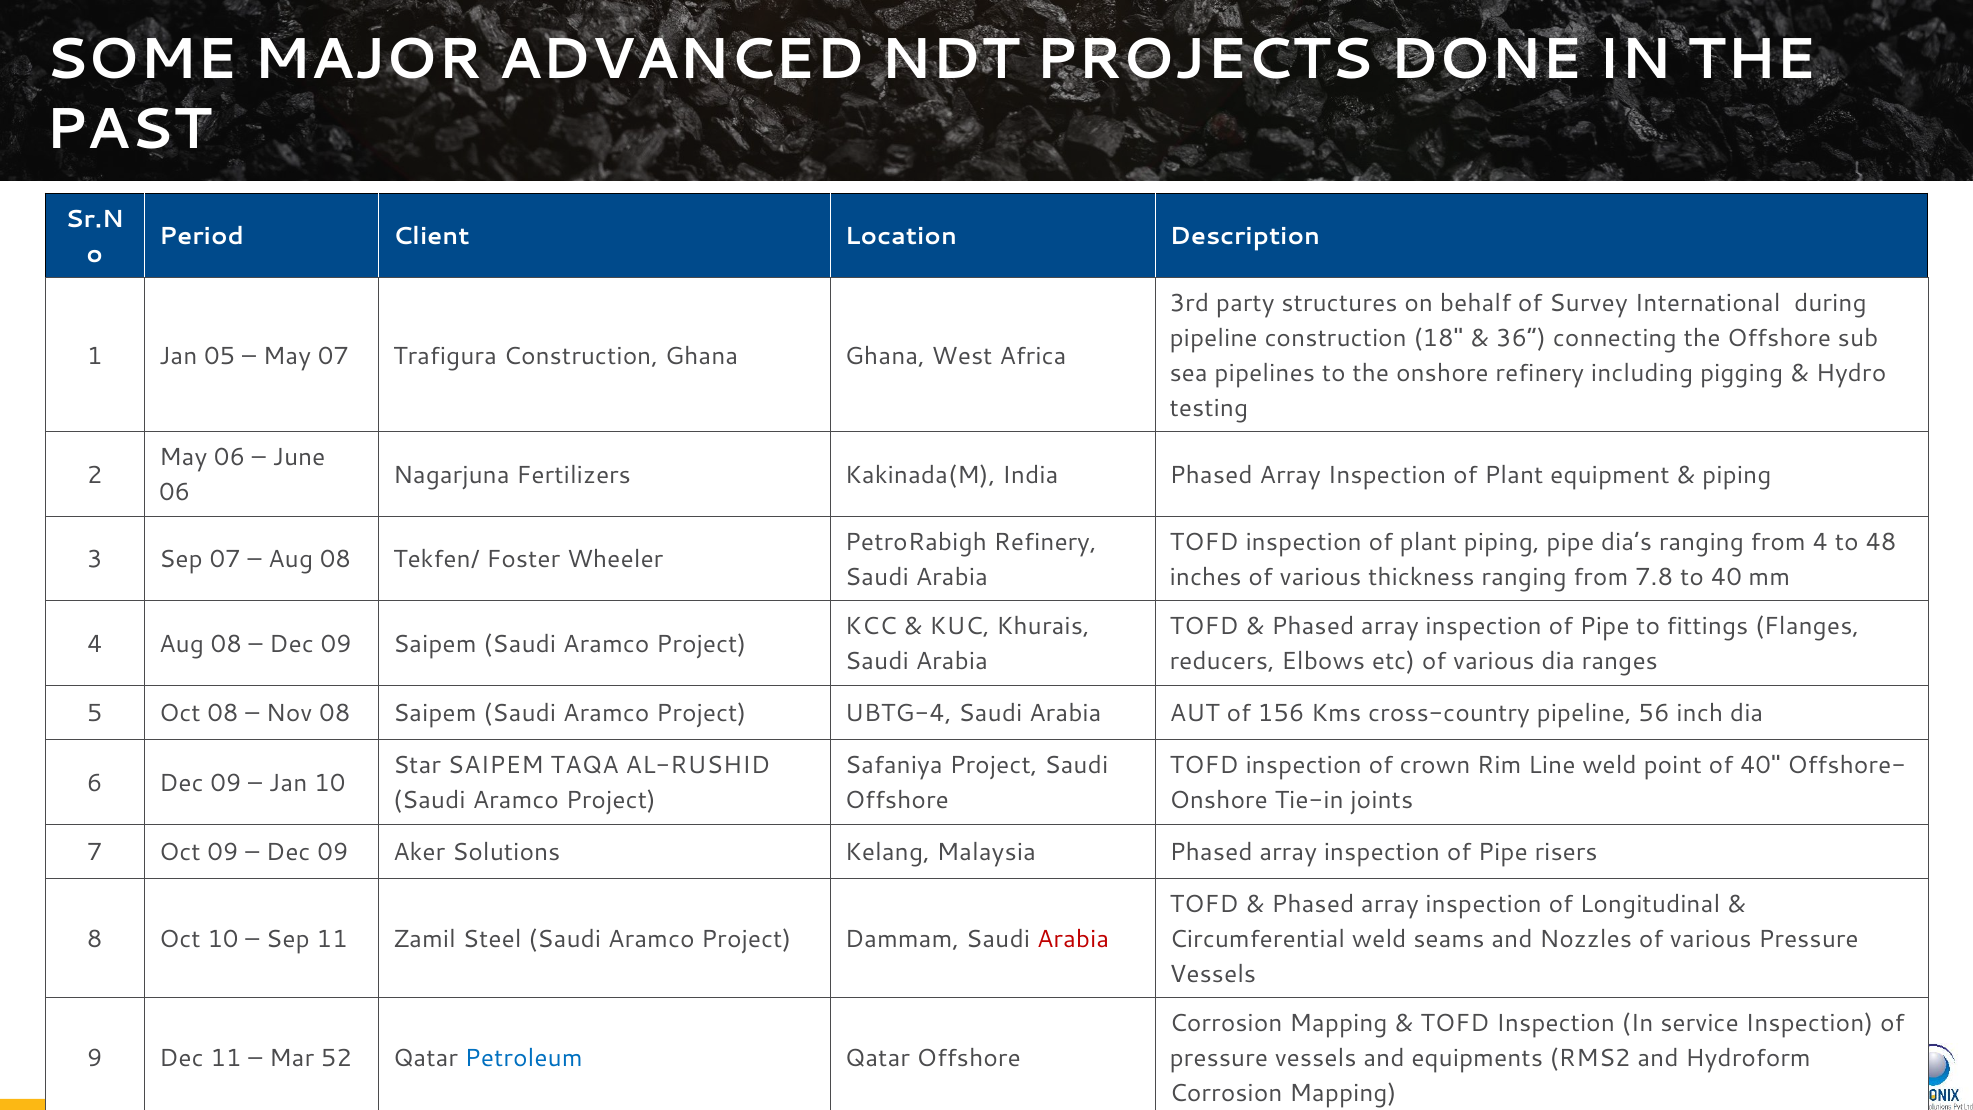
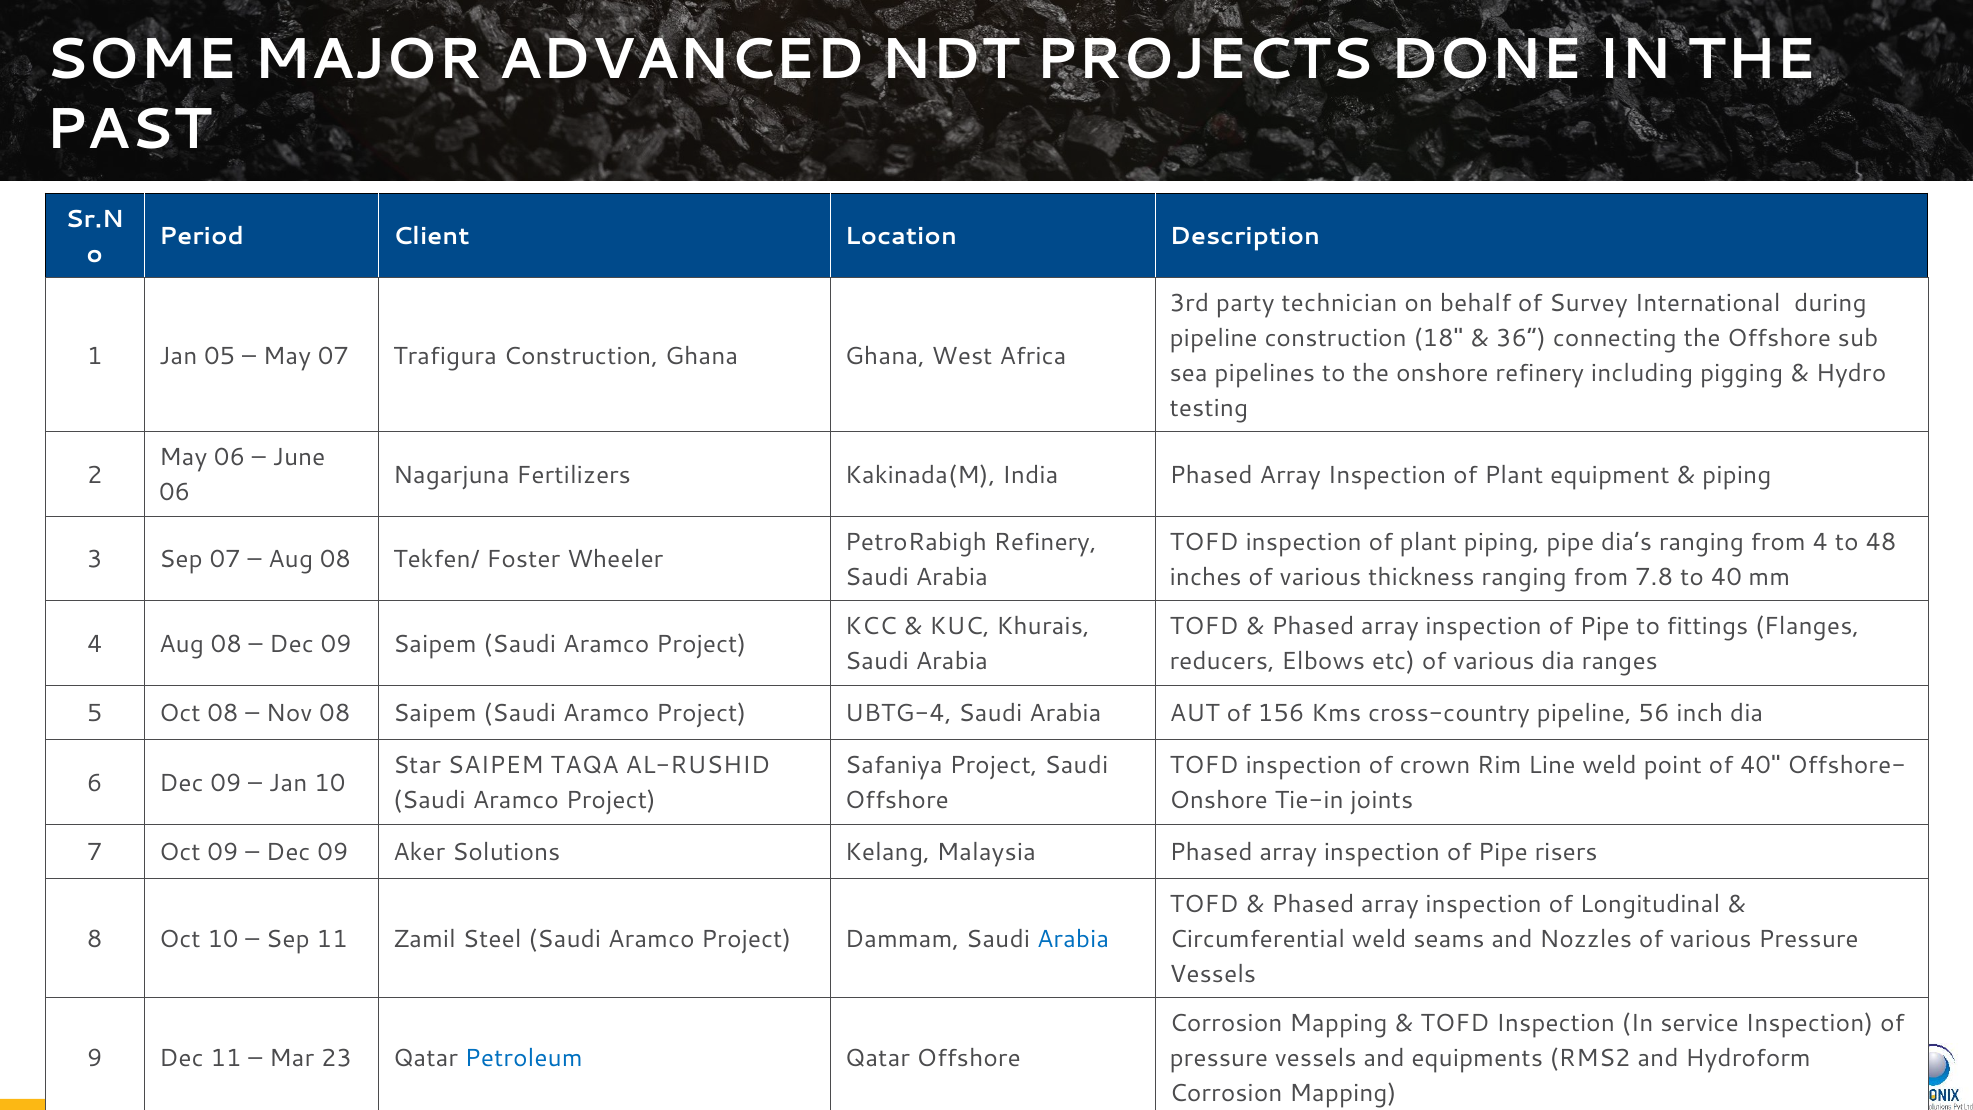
structures: structures -> technician
Arabia at (1073, 939) colour: red -> blue
52: 52 -> 23
